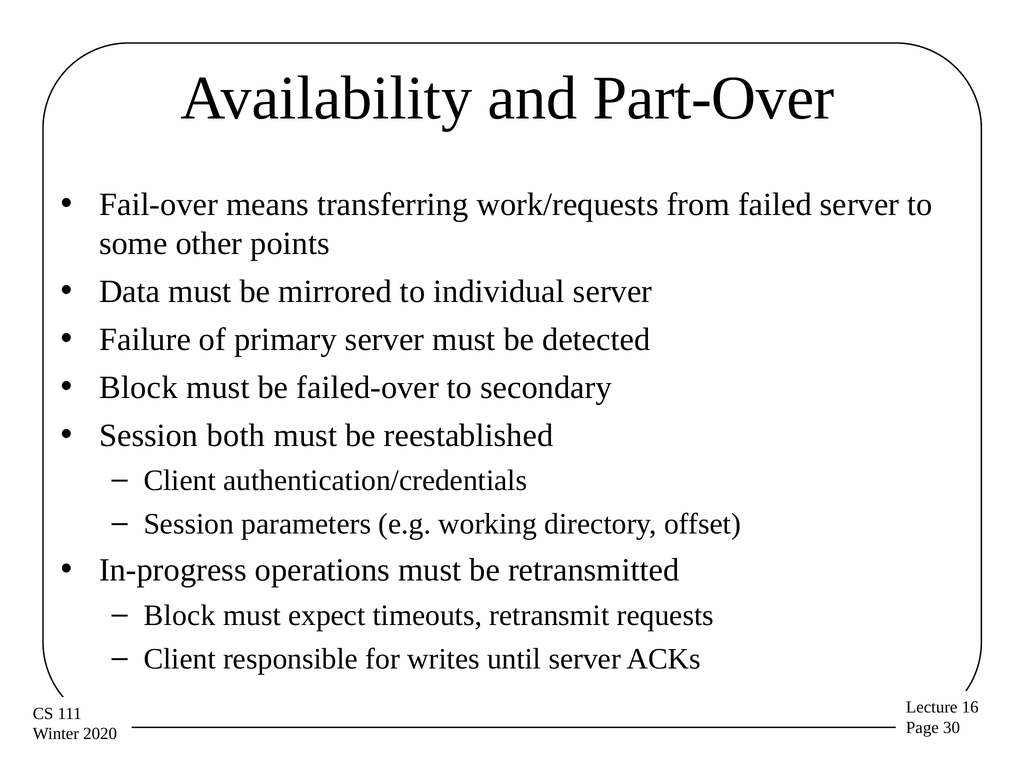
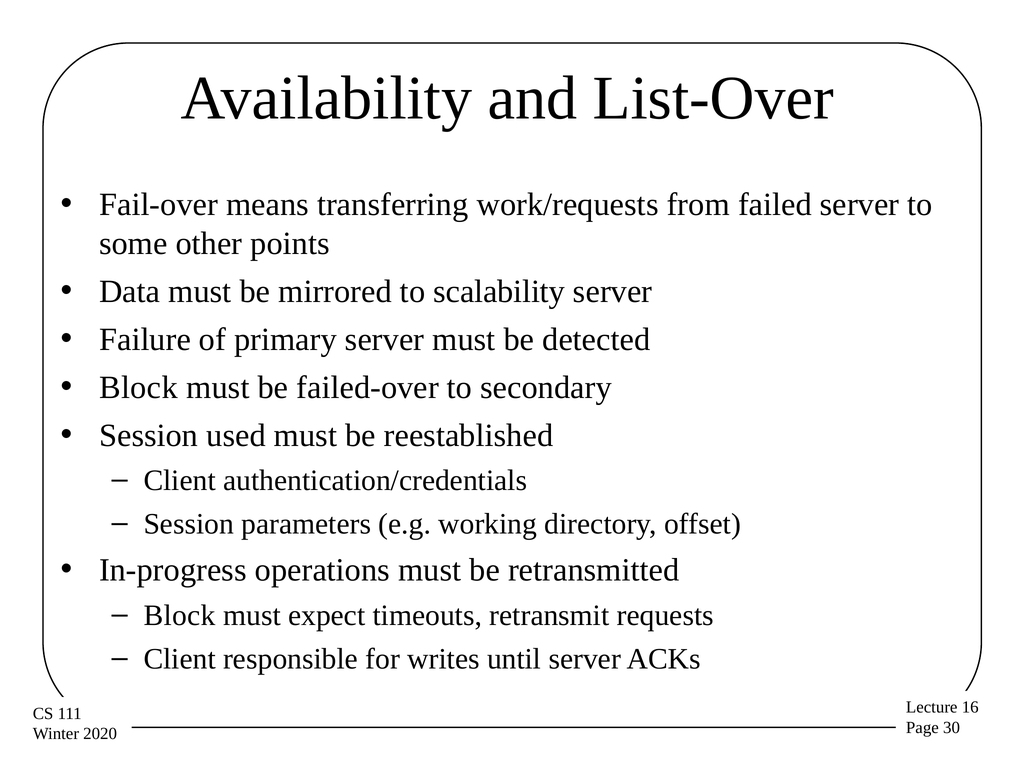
Part-Over: Part-Over -> List-Over
individual: individual -> scalability
both: both -> used
